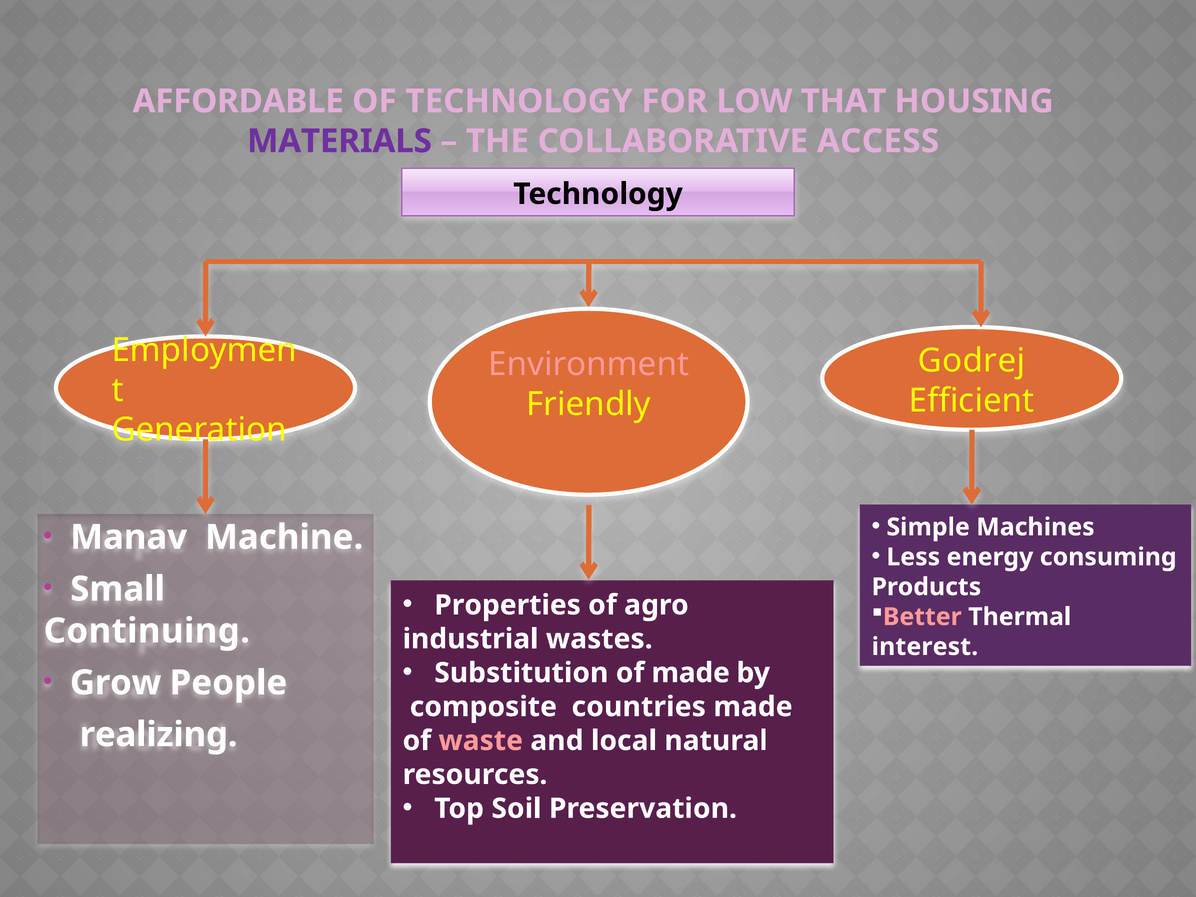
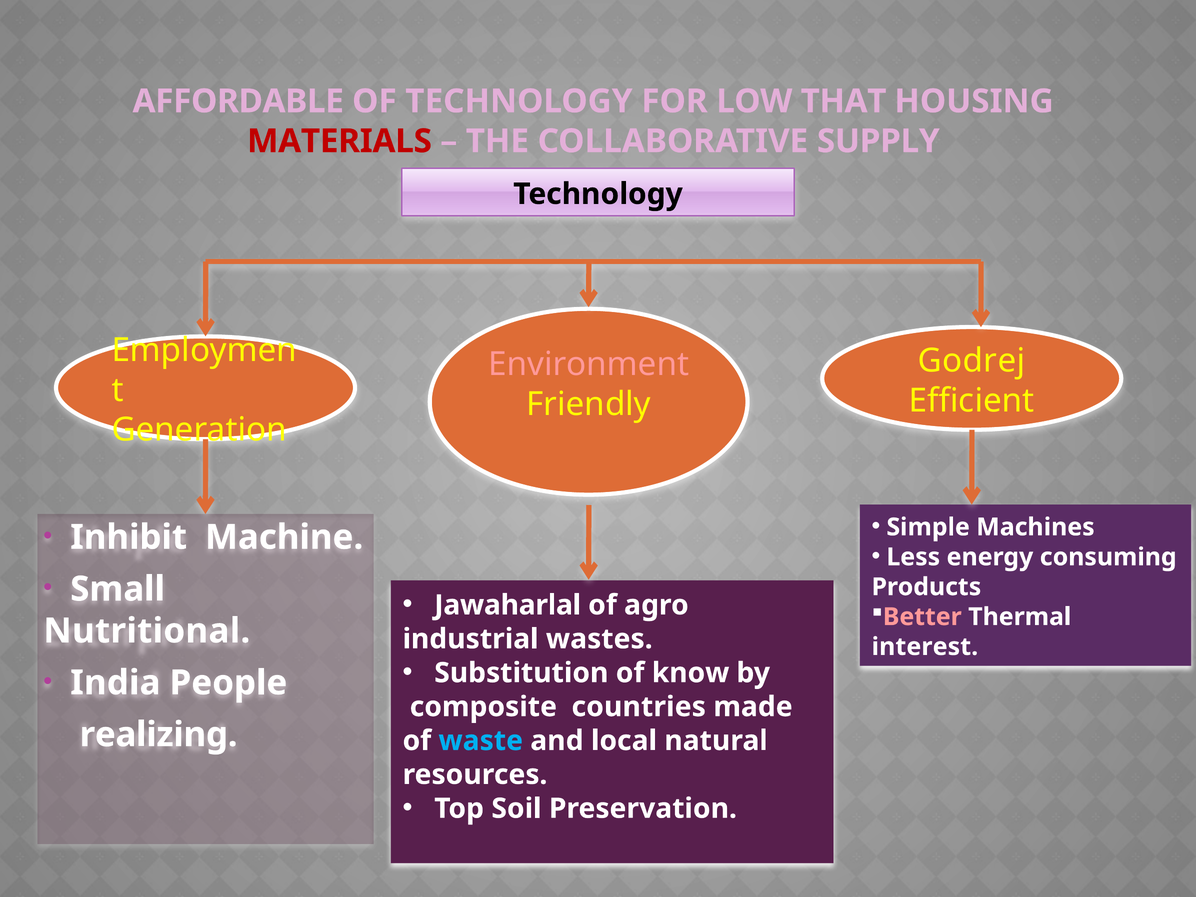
MATERIALS colour: purple -> red
ACCESS: ACCESS -> SUPPLY
Manav: Manav -> Inhibit
Properties: Properties -> Jawaharlal
Continuing: Continuing -> Nutritional
of made: made -> know
Grow: Grow -> India
waste colour: pink -> light blue
